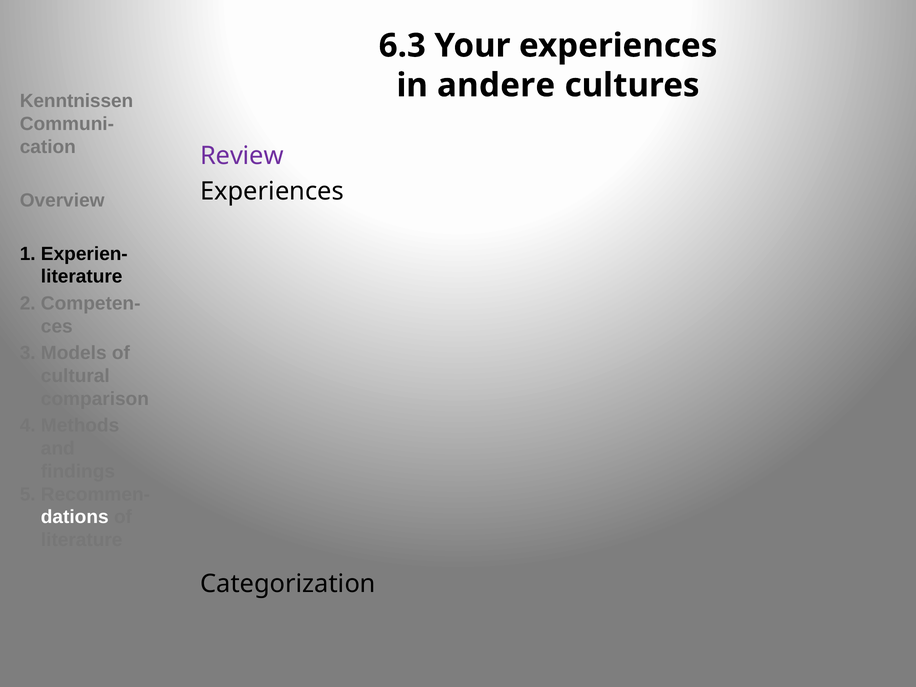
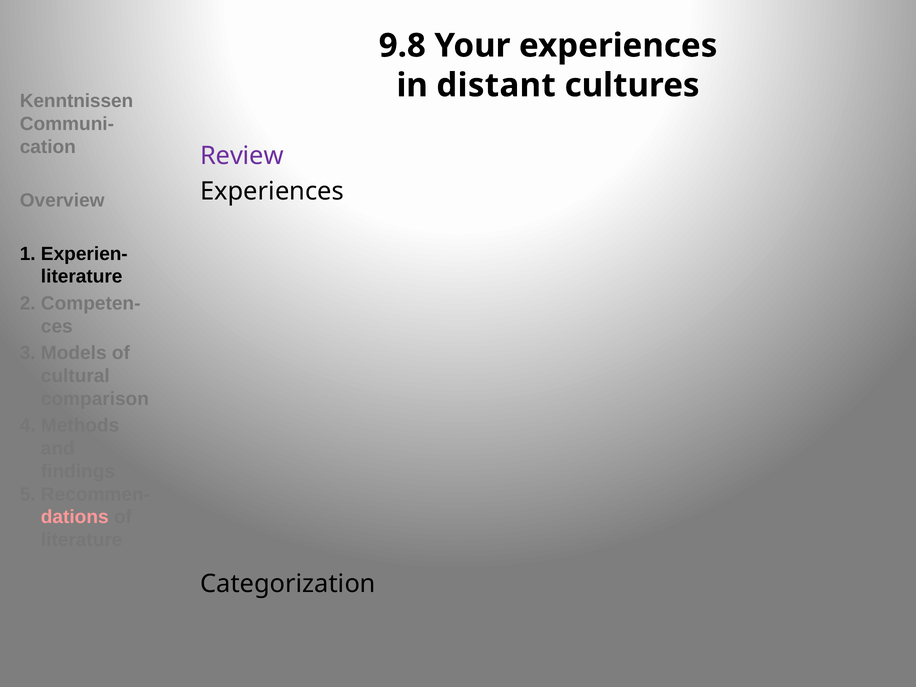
6.3: 6.3 -> 9.8
andere: andere -> distant
dations colour: white -> pink
